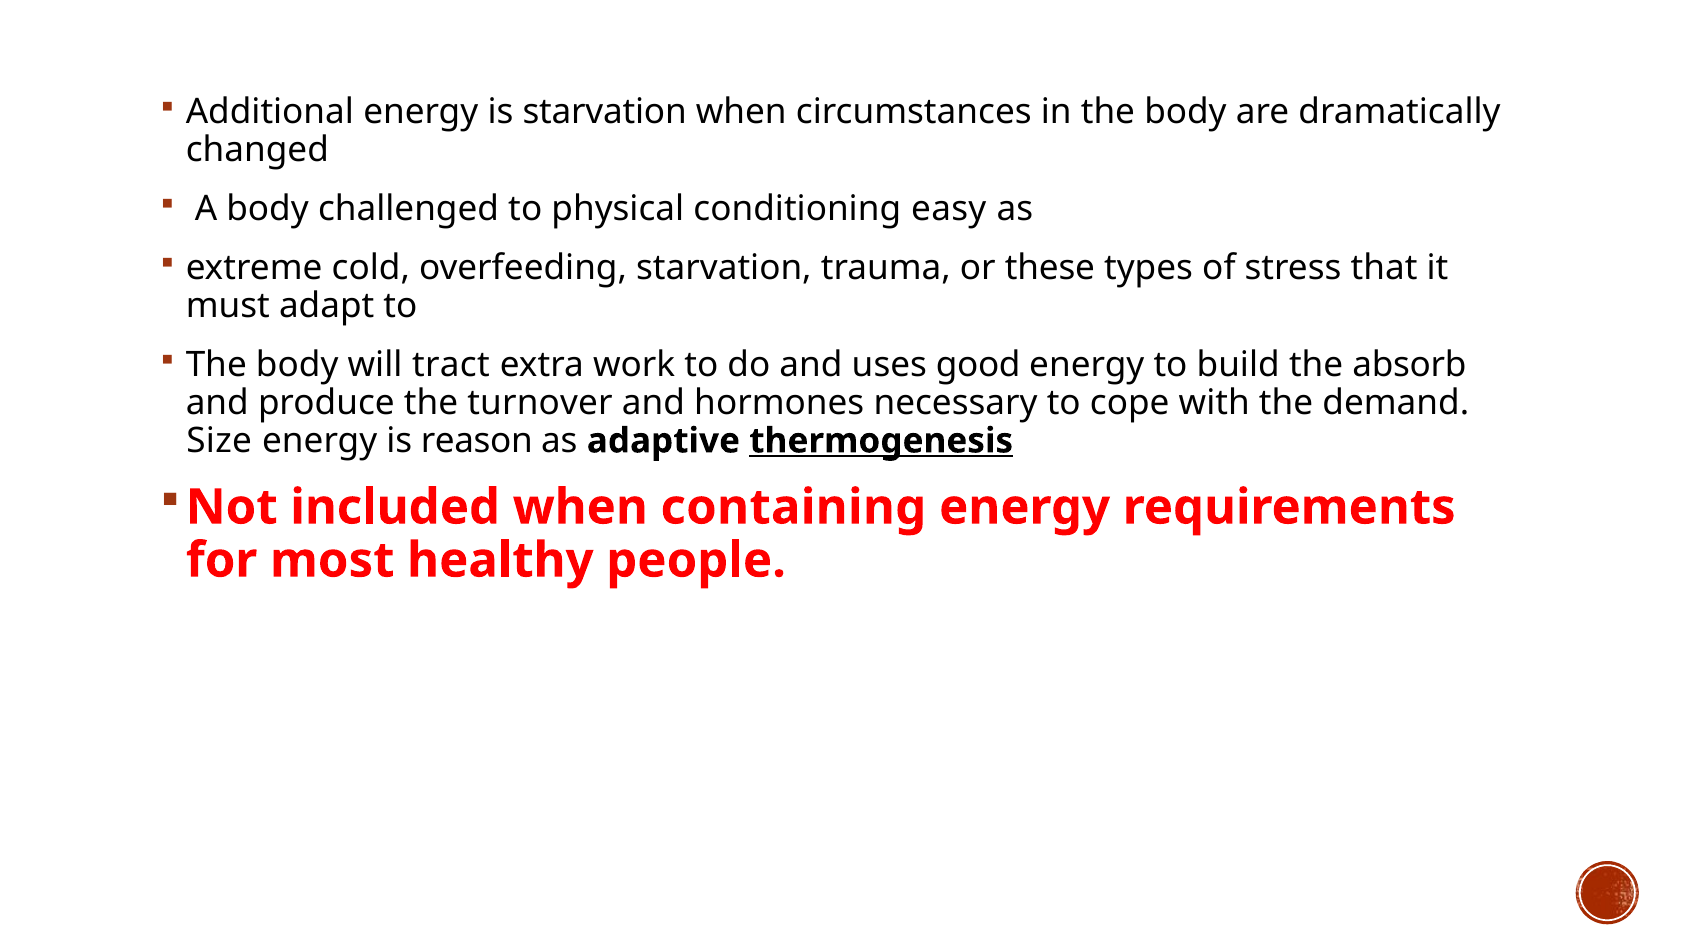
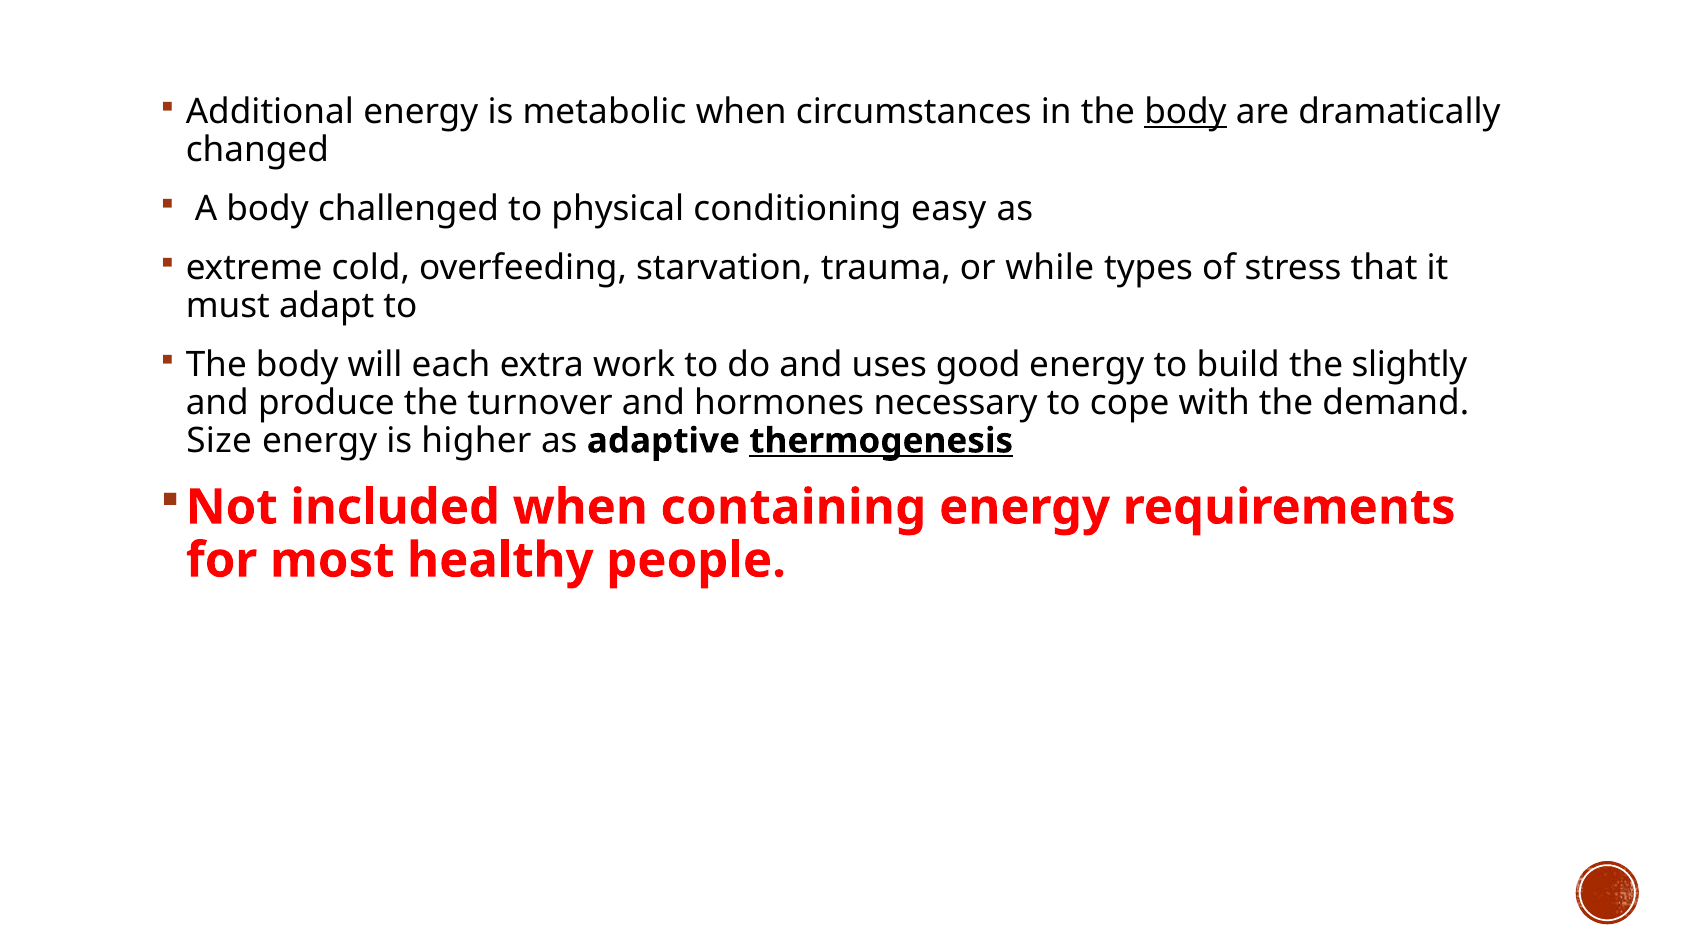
is starvation: starvation -> metabolic
body at (1185, 112) underline: none -> present
these: these -> while
tract: tract -> each
absorb: absorb -> slightly
reason: reason -> higher
